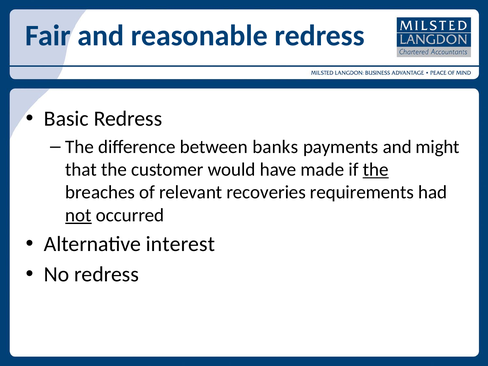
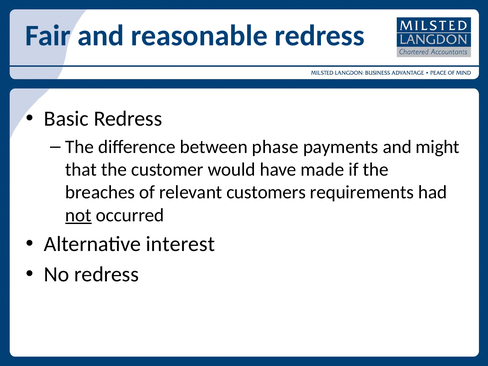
banks: banks -> phase
the at (376, 170) underline: present -> none
recoveries: recoveries -> customers
